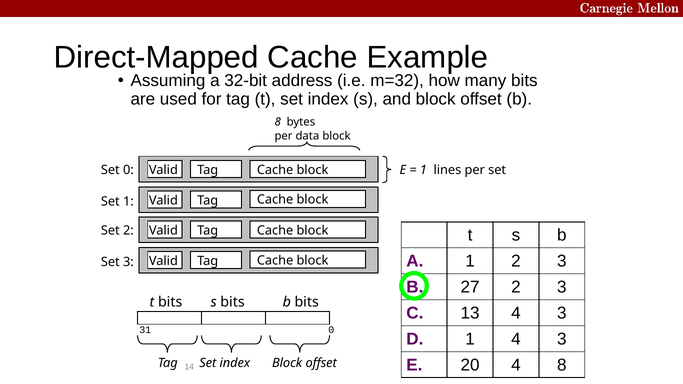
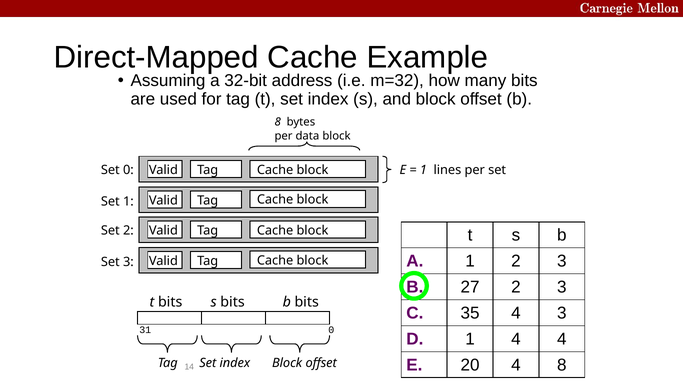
13: 13 -> 35
1 4 3: 3 -> 4
